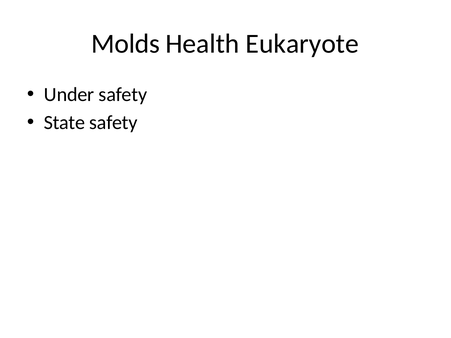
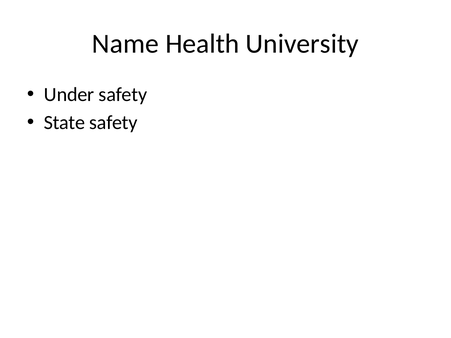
Molds: Molds -> Name
Eukaryote: Eukaryote -> University
